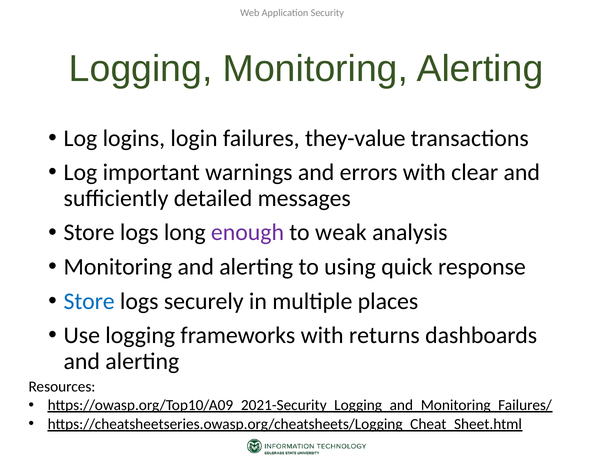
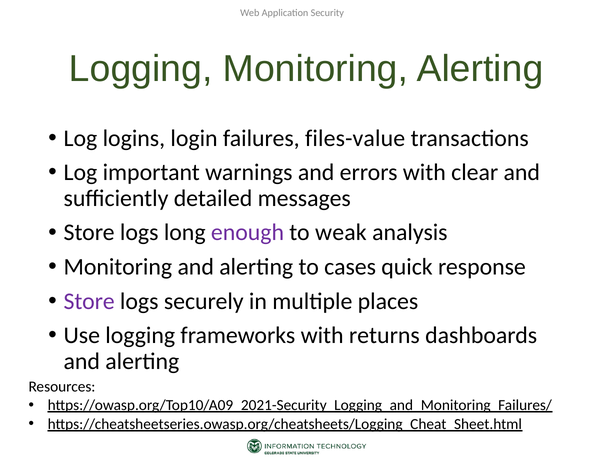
they-value: they-value -> files-value
using: using -> cases
Store at (89, 301) colour: blue -> purple
